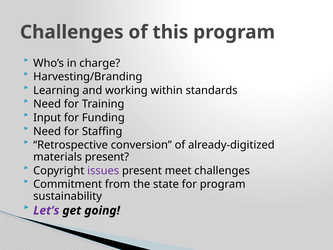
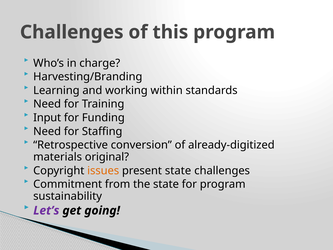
materials present: present -> original
issues colour: purple -> orange
present meet: meet -> state
